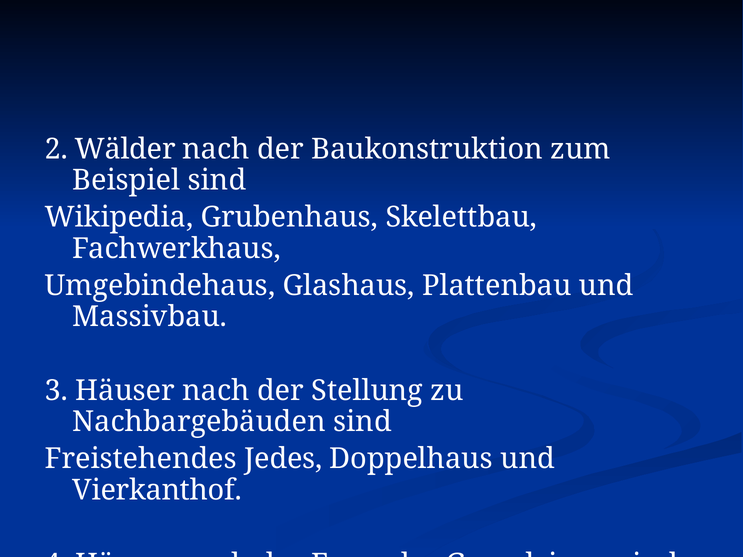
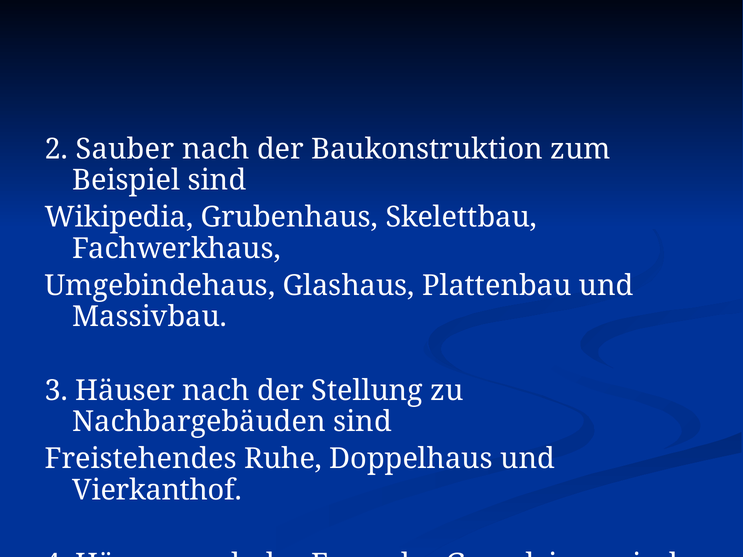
Wälder: Wälder -> Sauber
Jedes: Jedes -> Ruhe
